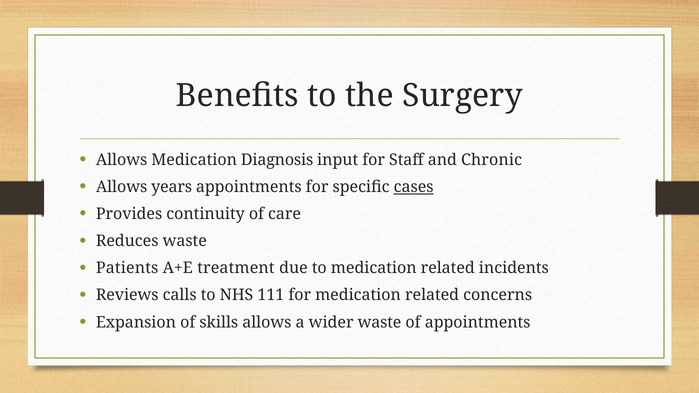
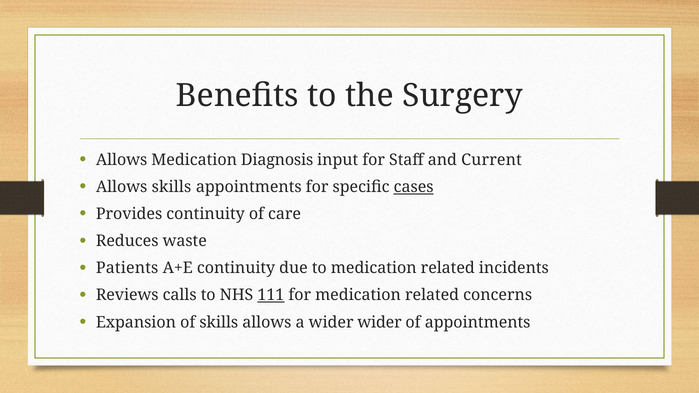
Chronic: Chronic -> Current
Allows years: years -> skills
A+E treatment: treatment -> continuity
111 underline: none -> present
wider waste: waste -> wider
